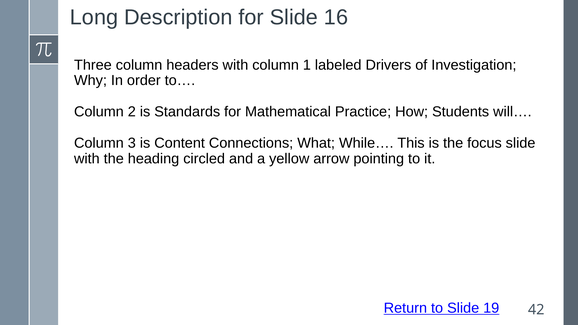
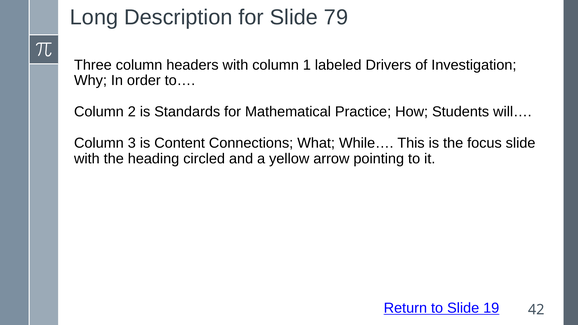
16: 16 -> 79
